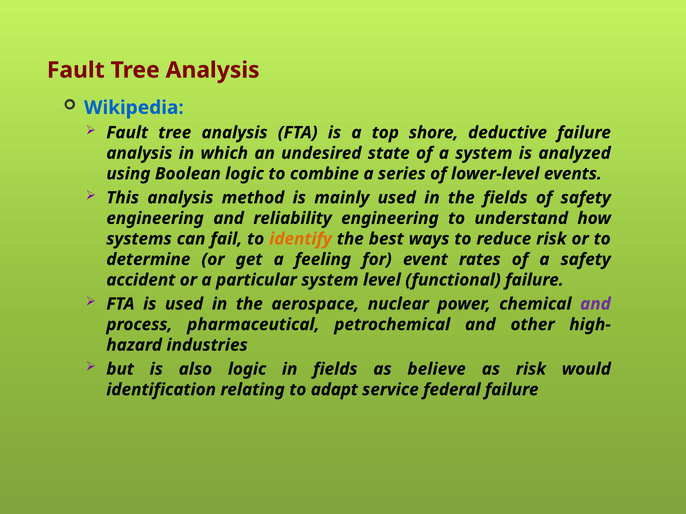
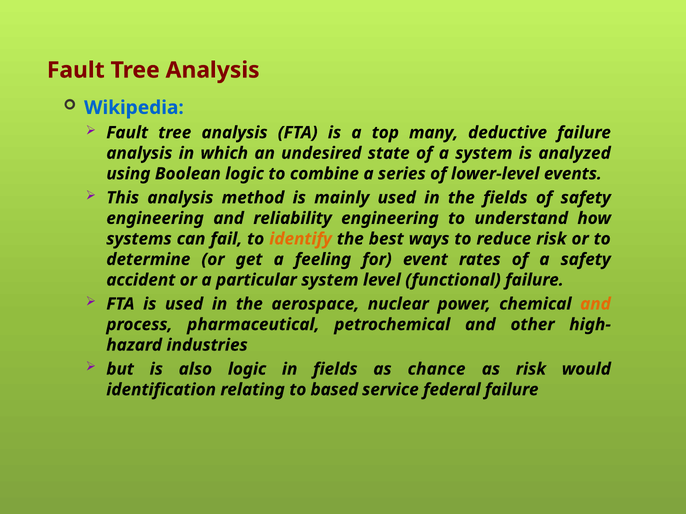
shore: shore -> many
and at (595, 304) colour: purple -> orange
believe: believe -> chance
adapt: adapt -> based
